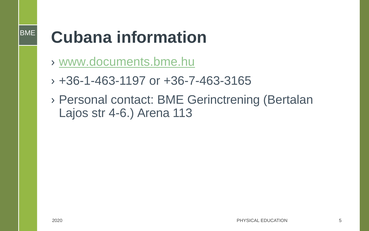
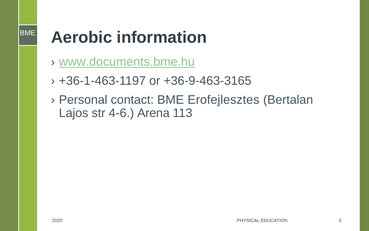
Cubana: Cubana -> Aerobic
+36-7-463-3165: +36-7-463-3165 -> +36-9-463-3165
Gerinctrening: Gerinctrening -> Erofejlesztes
